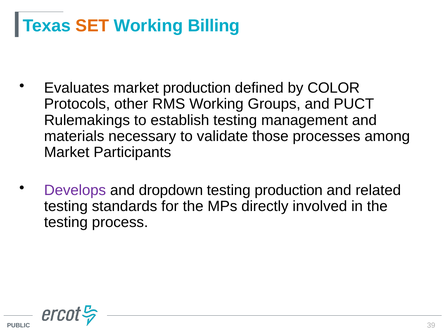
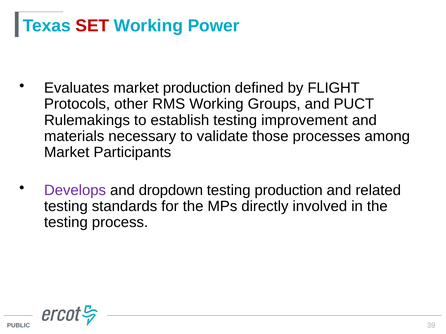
SET colour: orange -> red
Billing: Billing -> Power
COLOR: COLOR -> FLIGHT
management: management -> improvement
